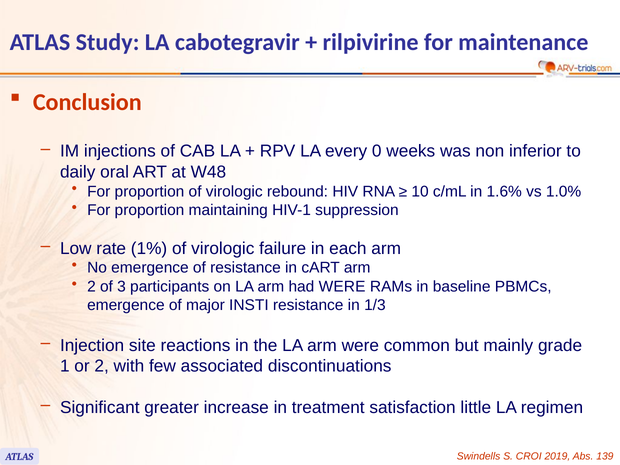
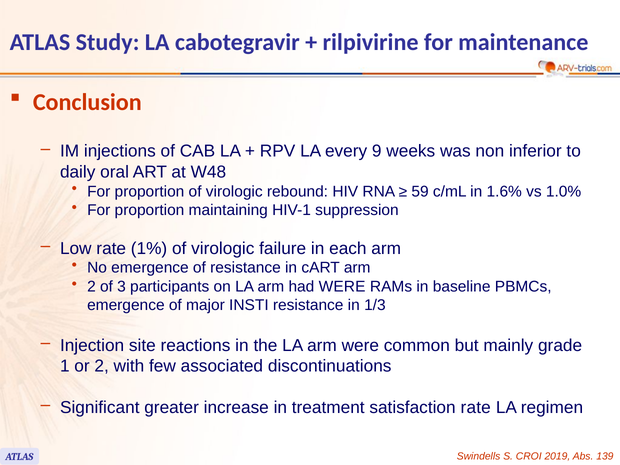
0: 0 -> 9
10: 10 -> 59
satisfaction little: little -> rate
